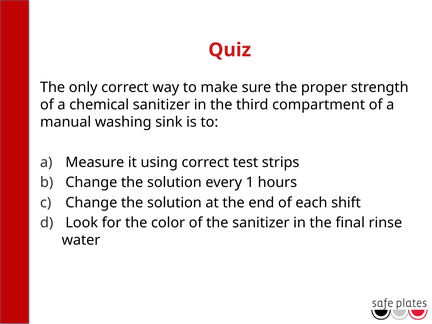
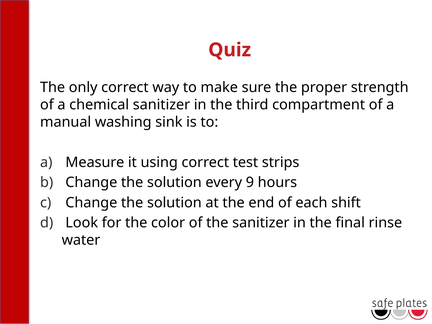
1: 1 -> 9
